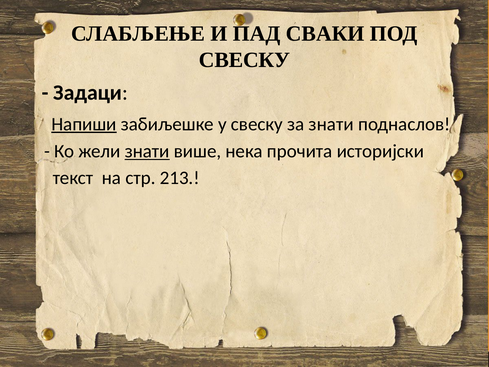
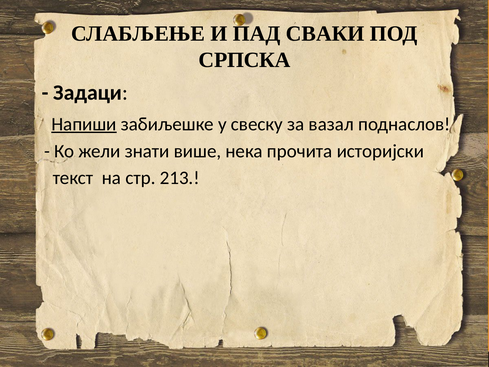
СВЕСКУ at (245, 60): СВЕСКУ -> СРПСКА
за знати: знати -> вазал
знати at (147, 151) underline: present -> none
